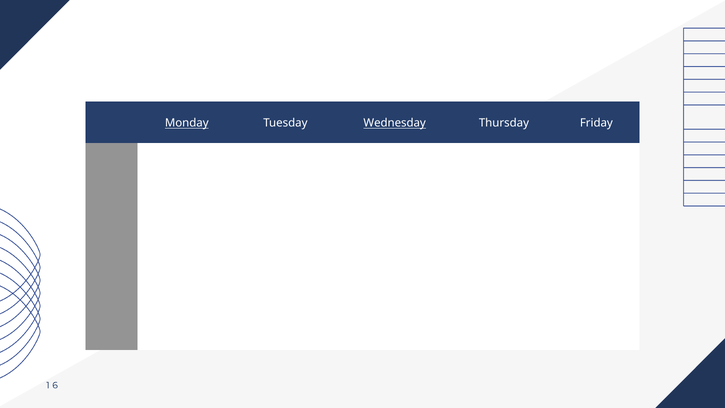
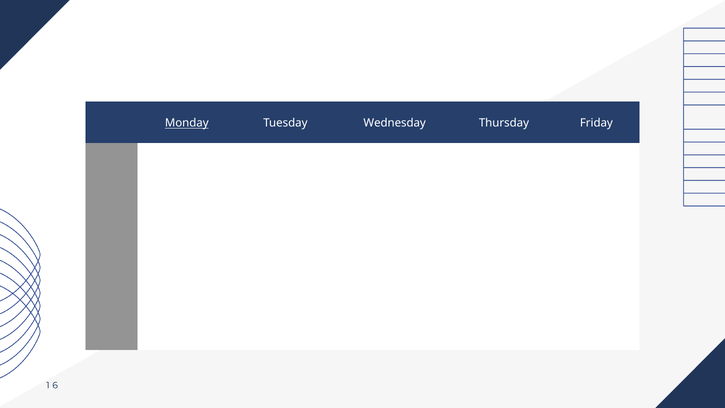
Wednesday underline: present -> none
